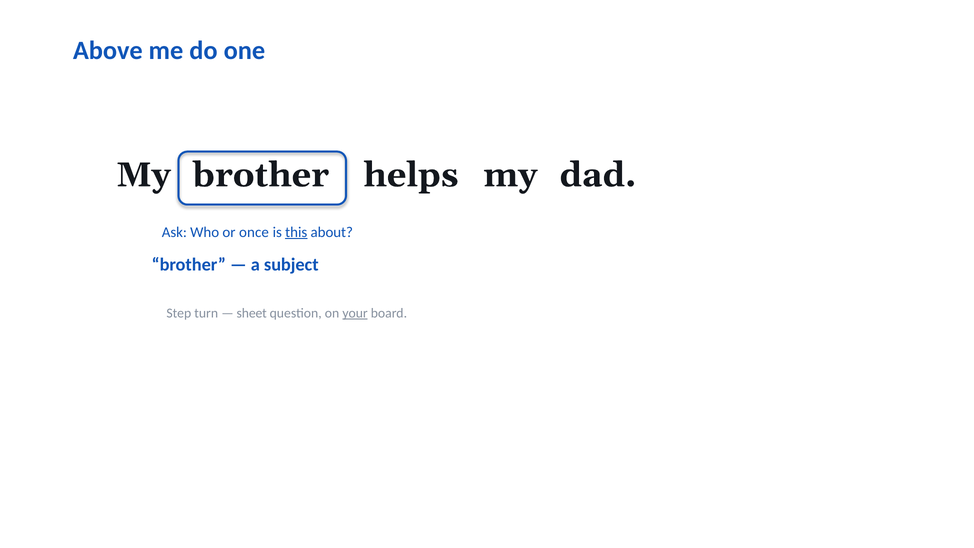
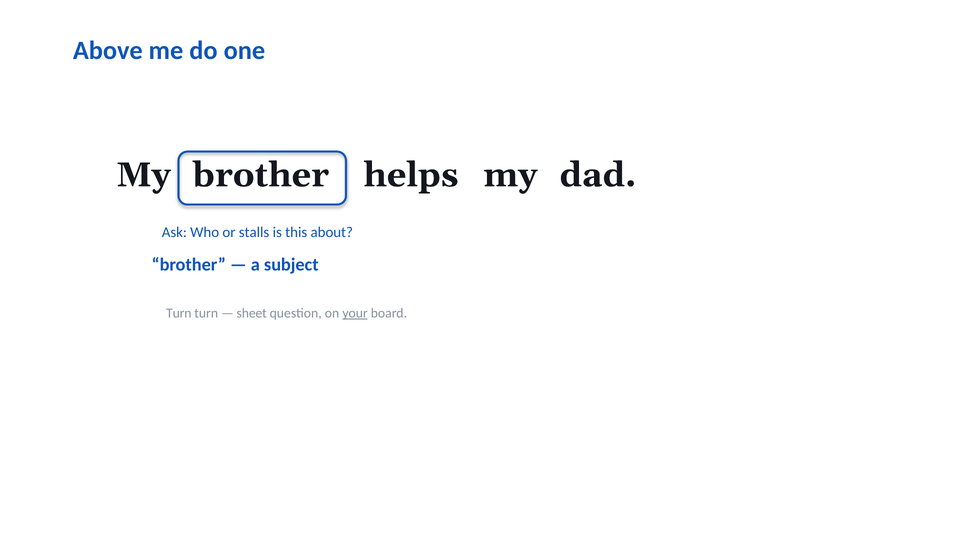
once: once -> stalls
this underline: present -> none
Step at (179, 313): Step -> Turn
